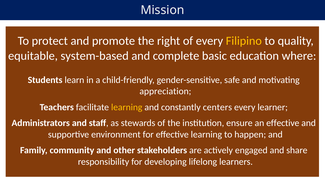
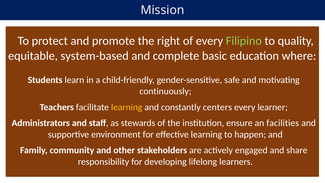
Filipino colour: yellow -> light green
appreciation: appreciation -> continuously
an effective: effective -> facilities
